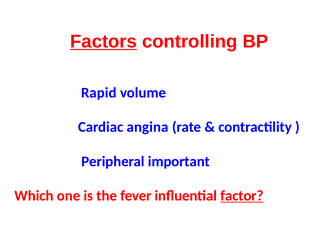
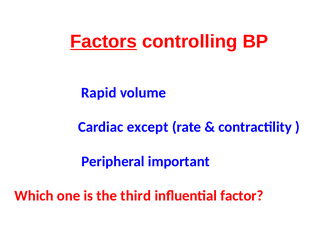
angina: angina -> except
fever: fever -> third
factor underline: present -> none
